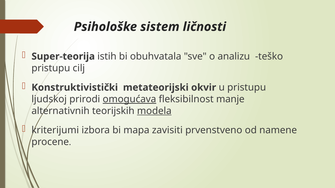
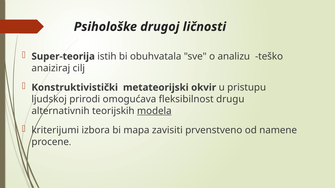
sistem: sistem -> drugoj
pristupu at (51, 68): pristupu -> anaiziraj
omogućava underline: present -> none
manje: manje -> drugu
